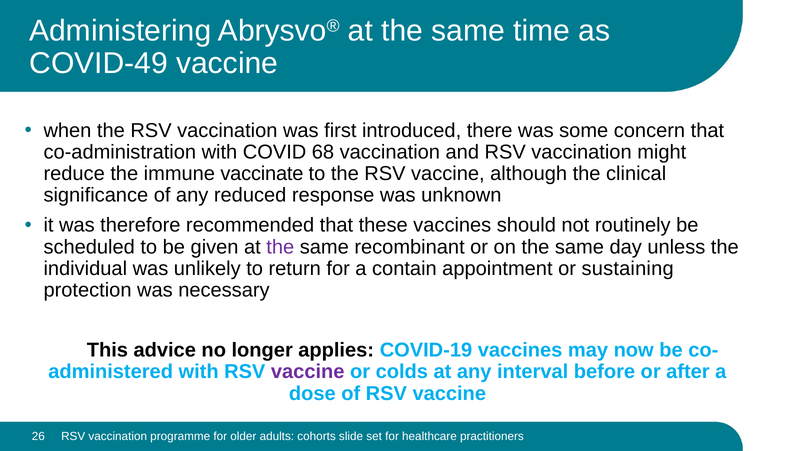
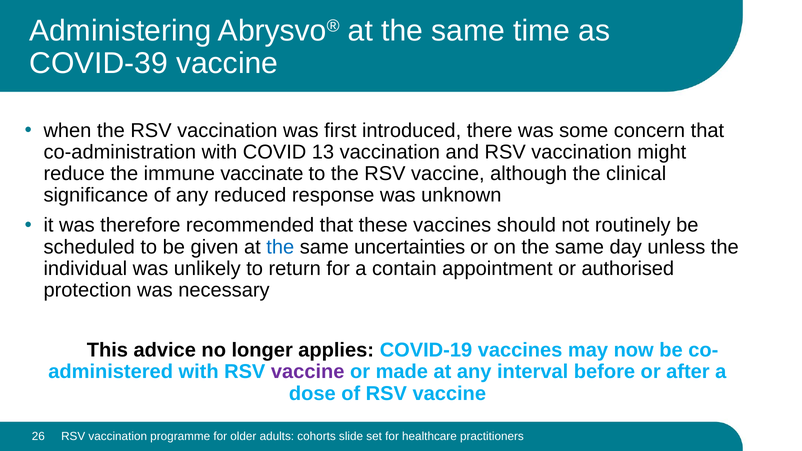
COVID-49: COVID-49 -> COVID-39
68: 68 -> 13
the at (280, 247) colour: purple -> blue
recombinant: recombinant -> uncertainties
sustaining: sustaining -> authorised
colds: colds -> made
